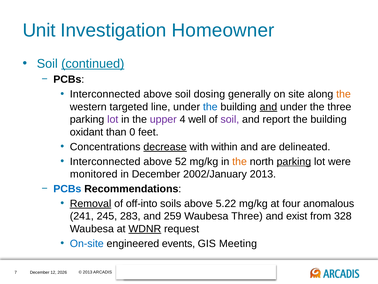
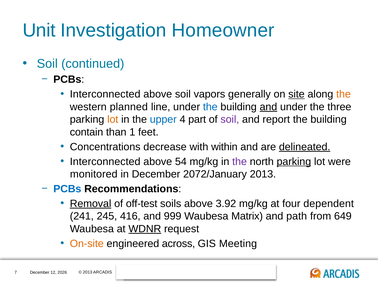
continued underline: present -> none
dosing: dosing -> vapors
site underline: none -> present
targeted: targeted -> planned
lot at (113, 119) colour: purple -> orange
upper colour: purple -> blue
well: well -> part
oxidant: oxidant -> contain
0: 0 -> 1
decrease underline: present -> none
delineated underline: none -> present
52: 52 -> 54
the at (240, 161) colour: orange -> purple
2002/January: 2002/January -> 2072/January
off-into: off-into -> off-test
5.22: 5.22 -> 3.92
anomalous: anomalous -> dependent
283: 283 -> 416
259: 259 -> 999
Waubesa Three: Three -> Matrix
exist: exist -> path
328: 328 -> 649
On-site colour: blue -> orange
events: events -> across
